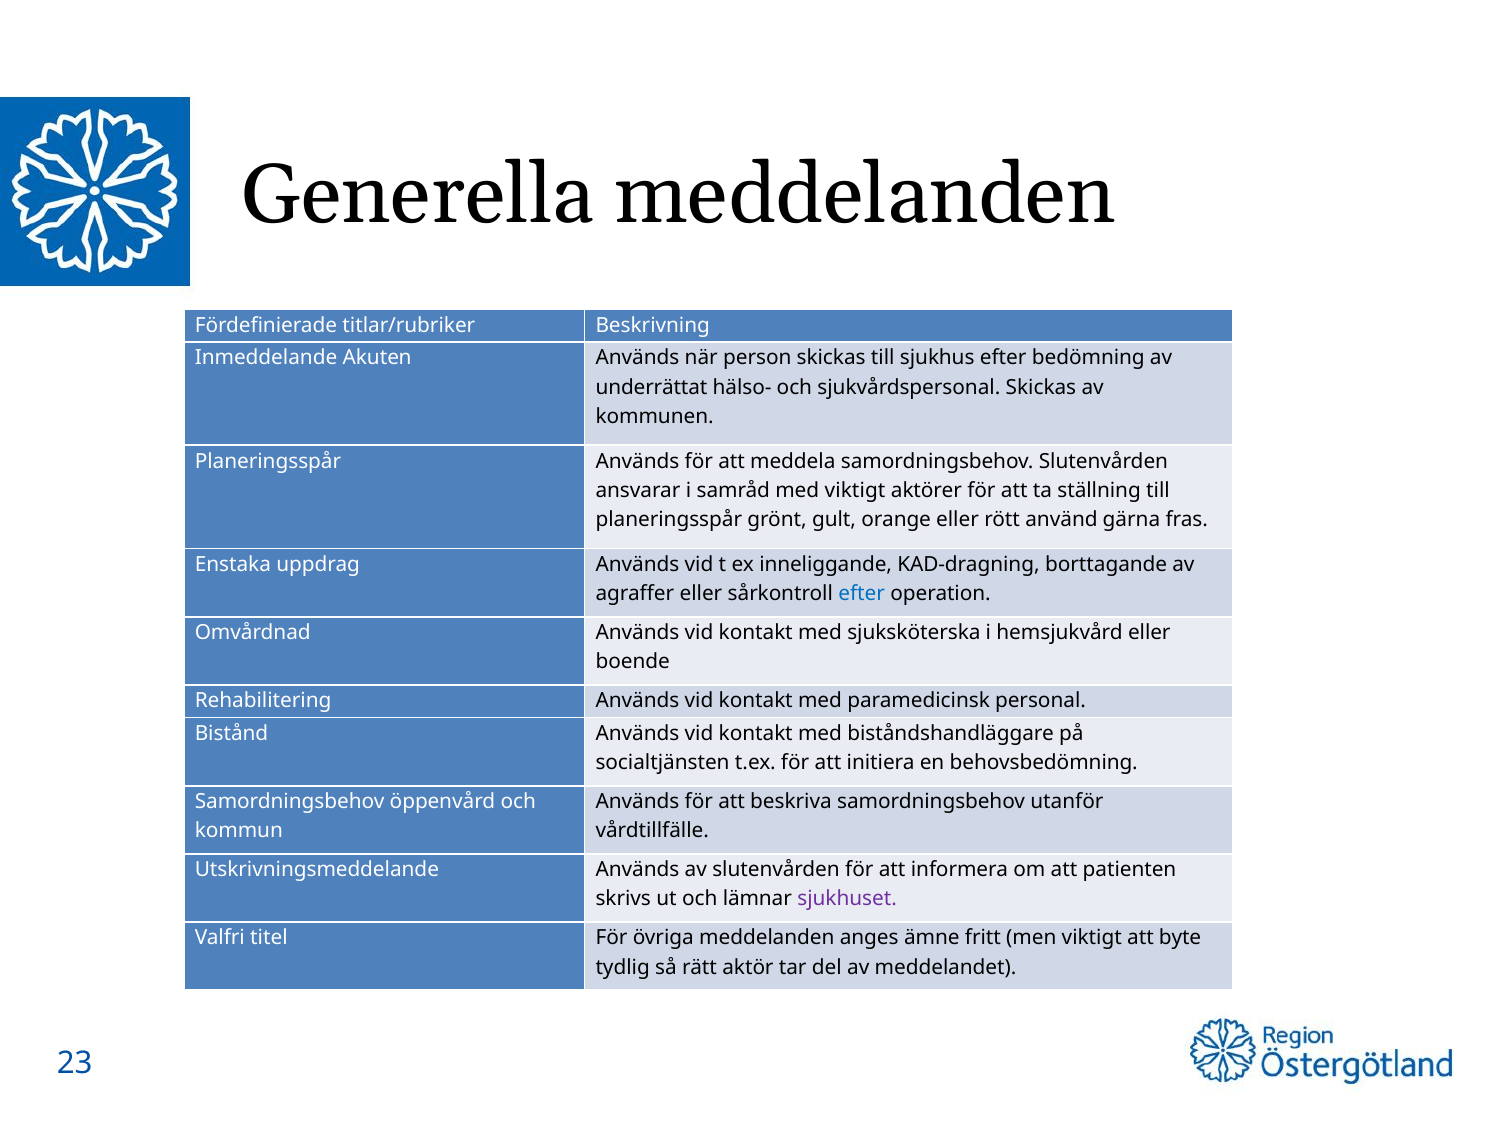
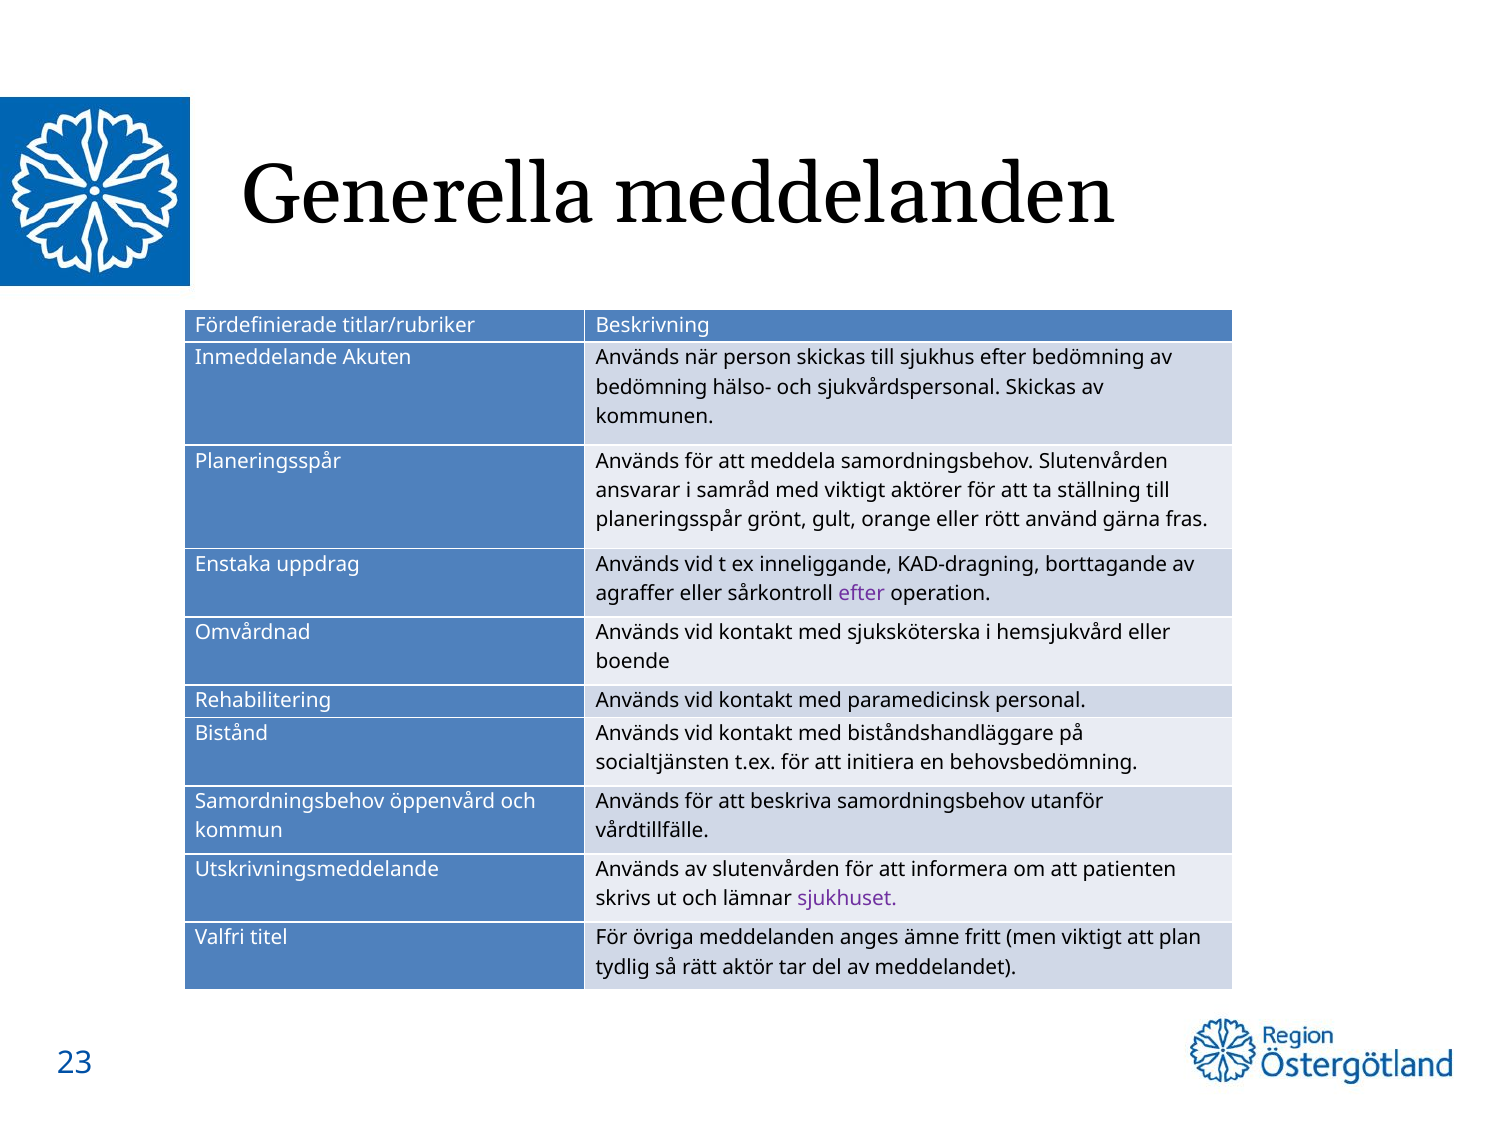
underrättat at (652, 387): underrättat -> bedömning
efter at (862, 594) colour: blue -> purple
byte: byte -> plan
